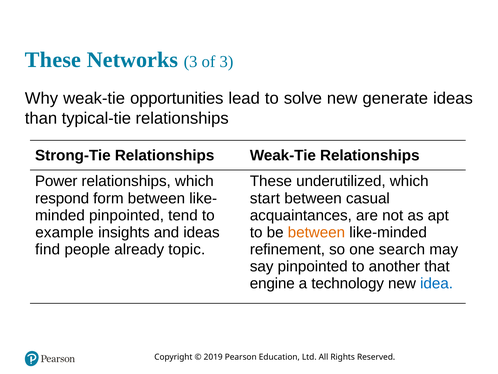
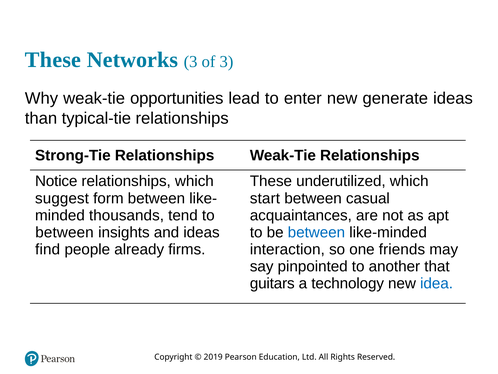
solve: solve -> enter
Power: Power -> Notice
respond: respond -> suggest
pinpointed at (127, 215): pinpointed -> thousands
example at (65, 232): example -> between
between at (316, 232) colour: orange -> blue
topic: topic -> firms
refinement: refinement -> interaction
search: search -> friends
engine: engine -> guitars
